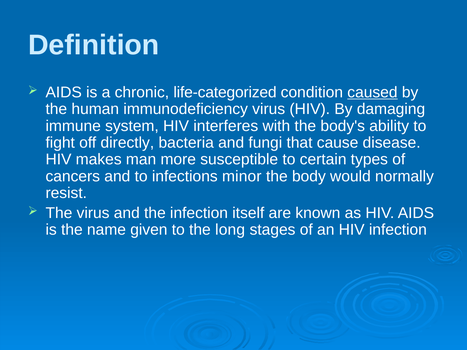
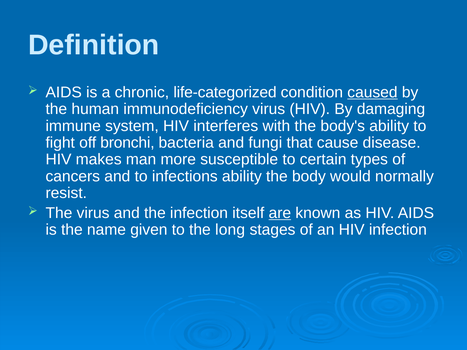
directly: directly -> bronchi
infections minor: minor -> ability
are underline: none -> present
